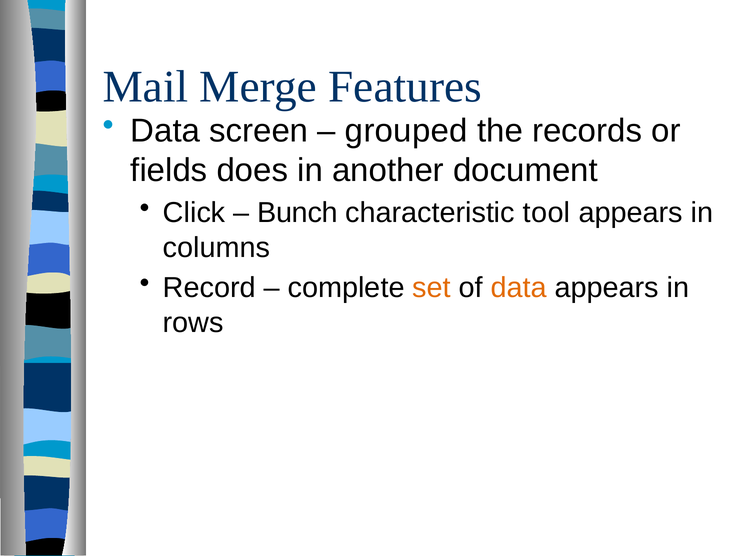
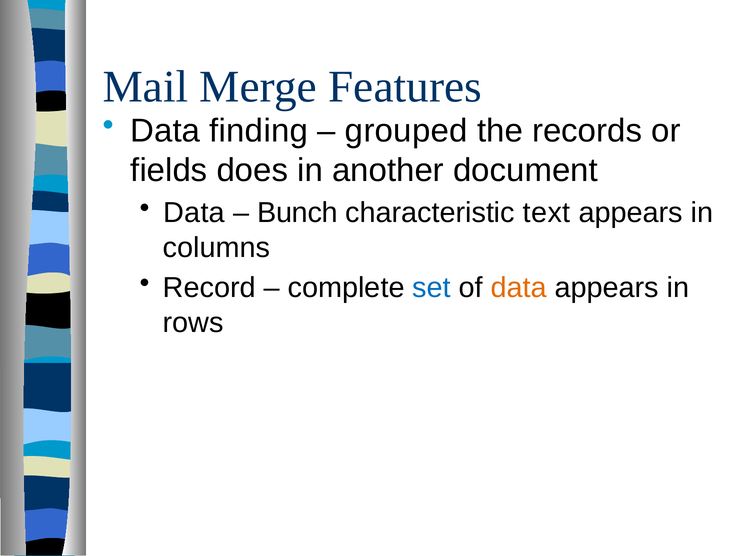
screen: screen -> finding
Click at (194, 213): Click -> Data
tool: tool -> text
set colour: orange -> blue
